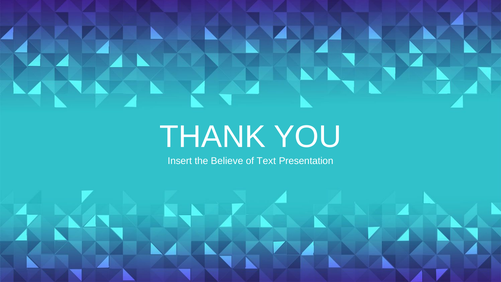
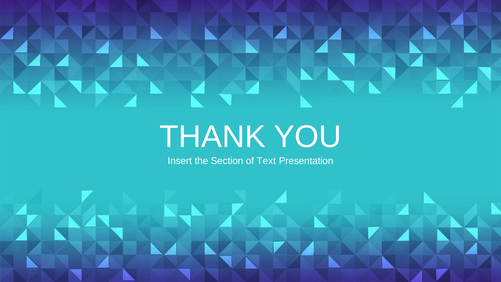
Believe: Believe -> Section
